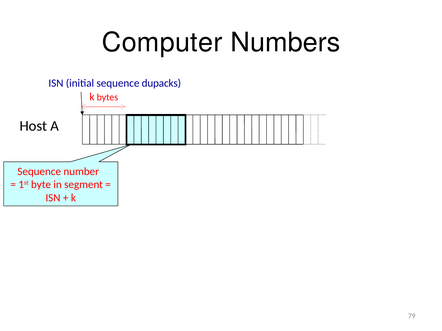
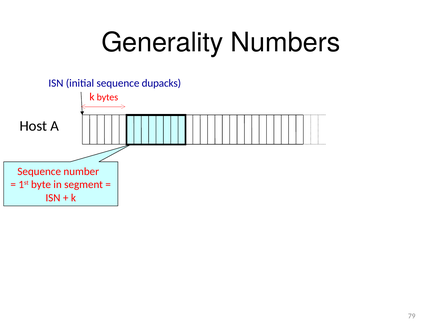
Computer: Computer -> Generality
